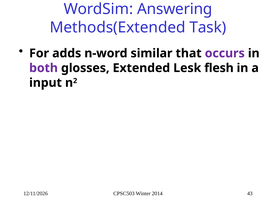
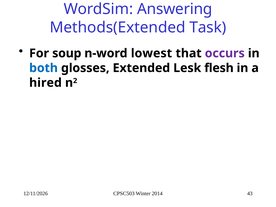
adds: adds -> soup
similar: similar -> lowest
both colour: purple -> blue
input: input -> hired
